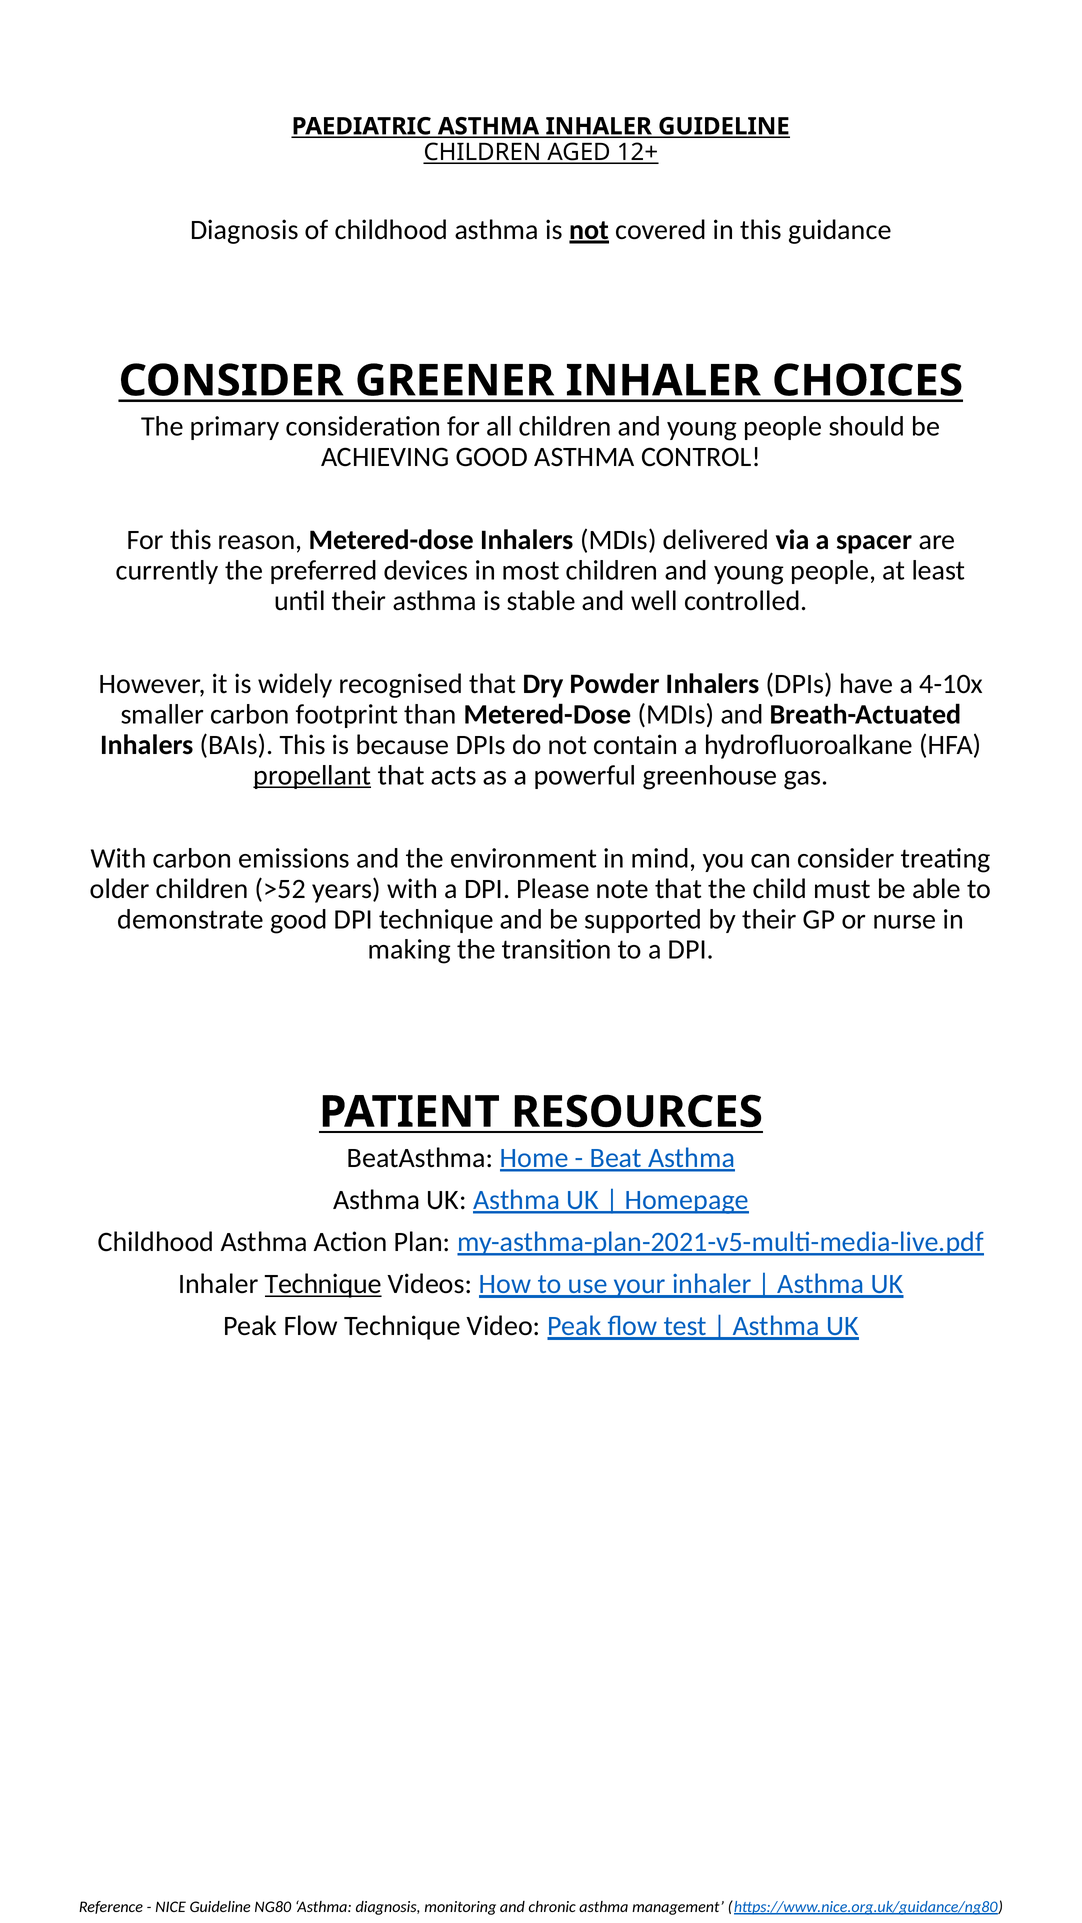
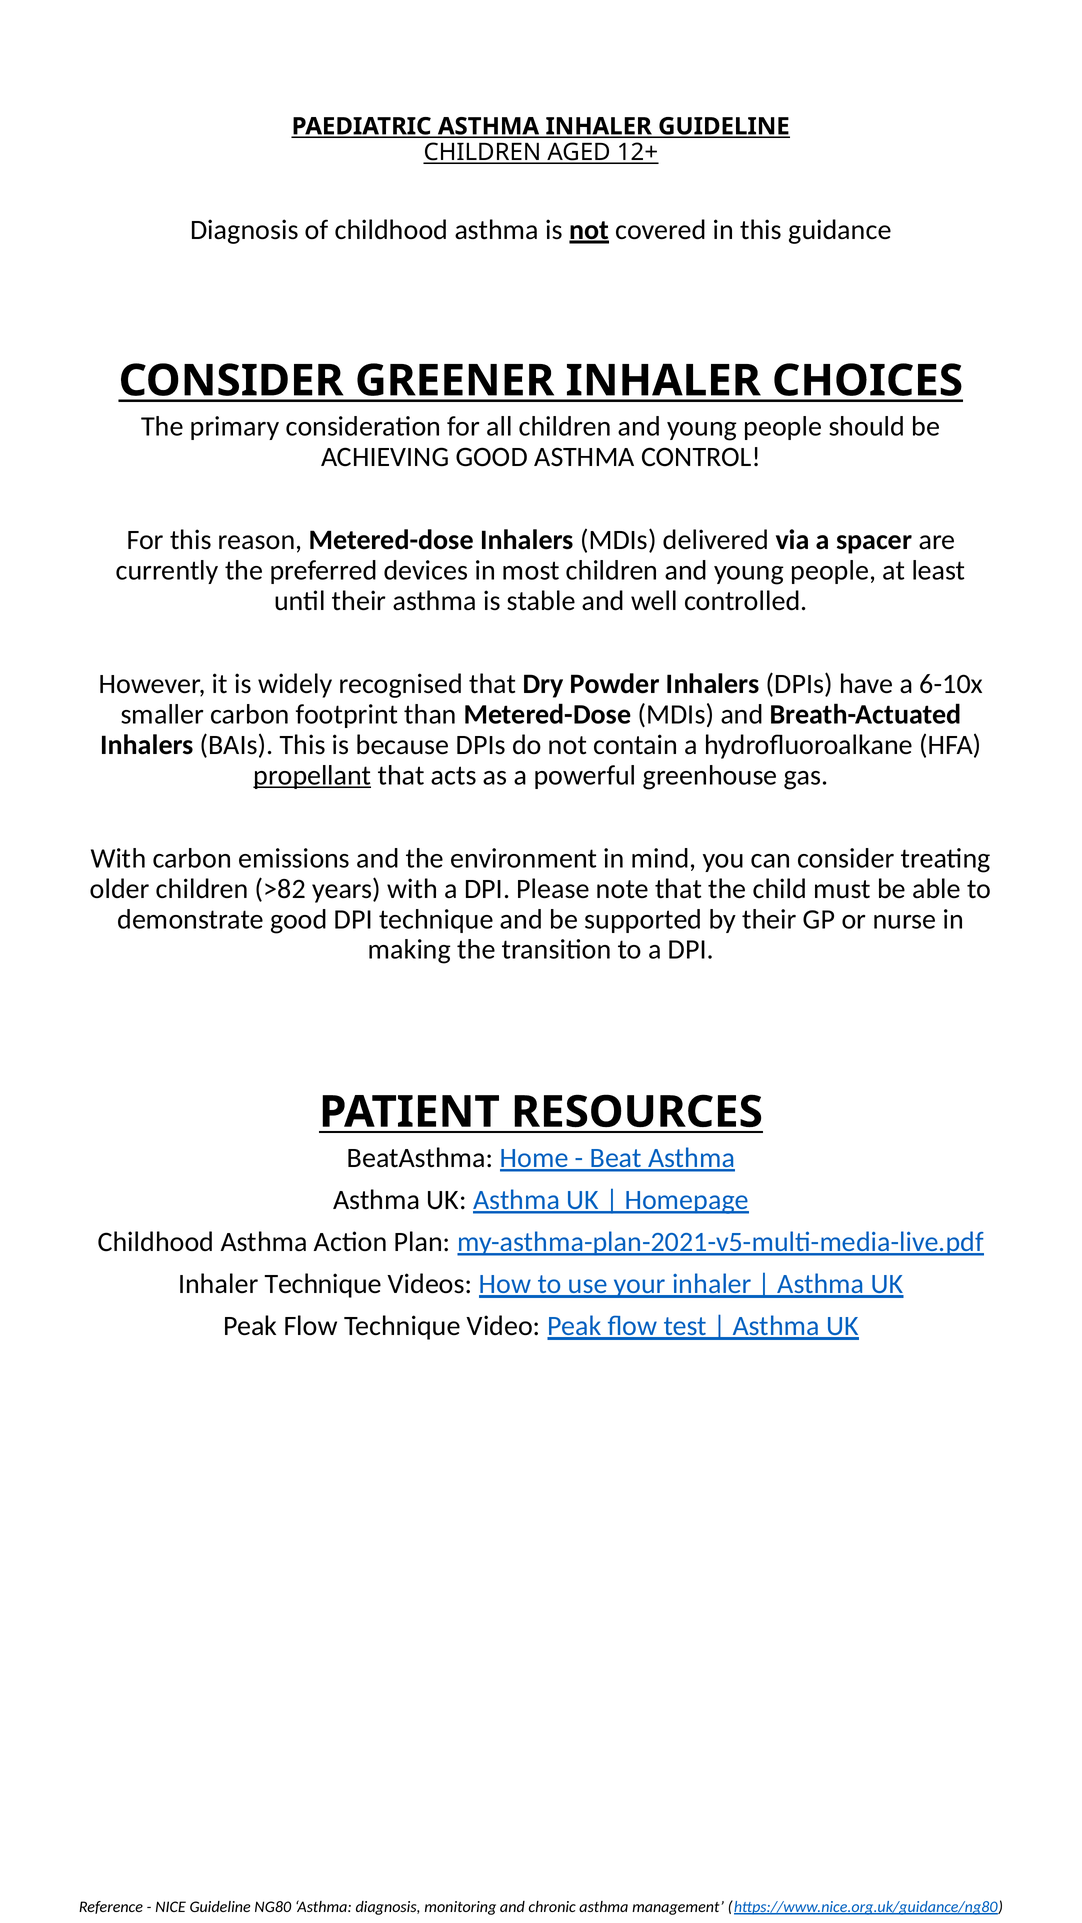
4-10x: 4-10x -> 6-10x
>52: >52 -> >82
Technique at (323, 1284) underline: present -> none
